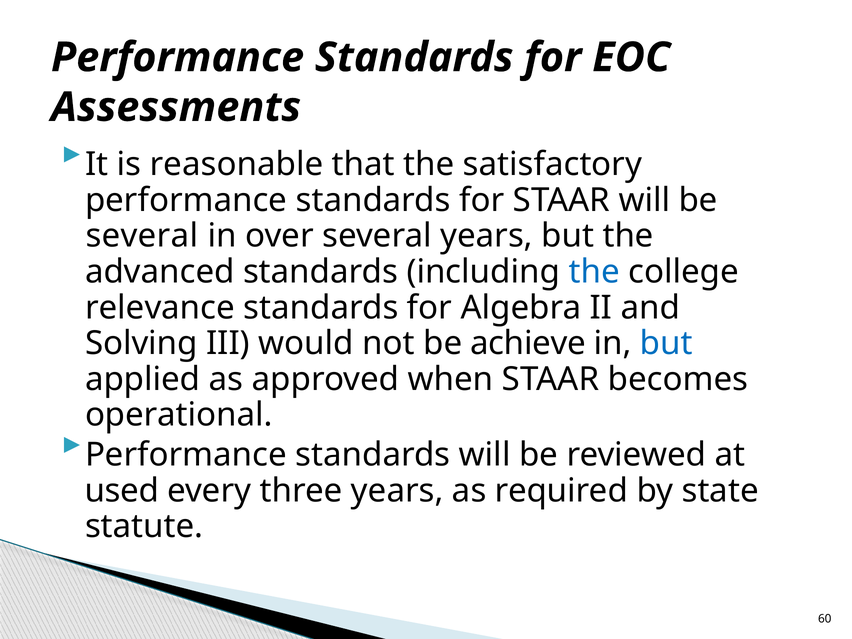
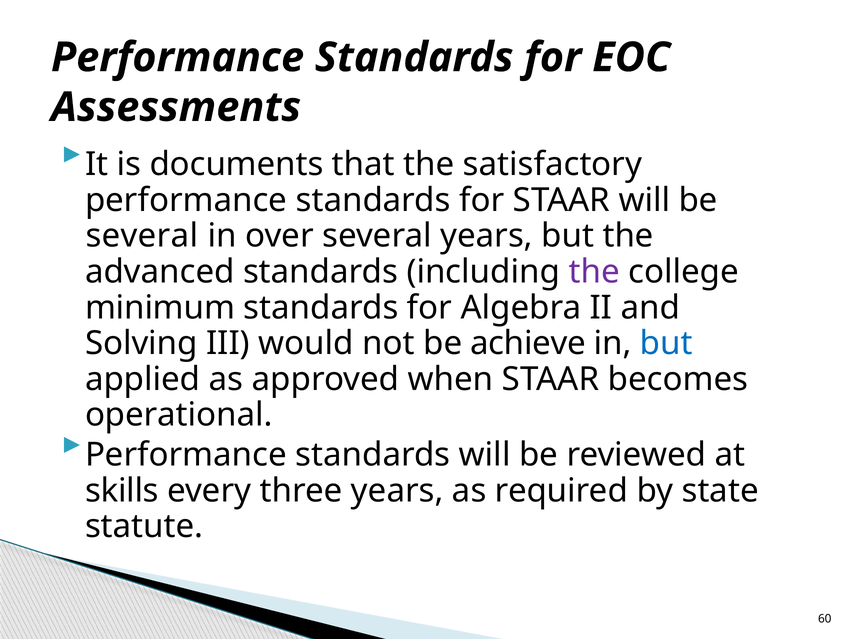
reasonable: reasonable -> documents
the at (594, 272) colour: blue -> purple
relevance: relevance -> minimum
used: used -> skills
